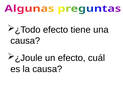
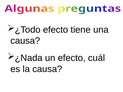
¿Joule: ¿Joule -> ¿Nada
